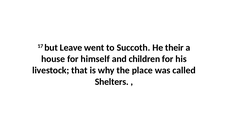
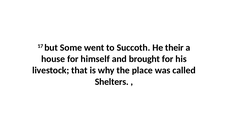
Leave: Leave -> Some
children: children -> brought
